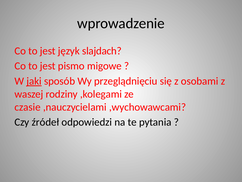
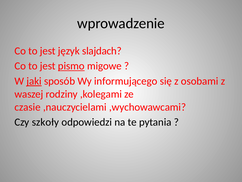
pismo underline: none -> present
przeglądnięciu: przeglądnięciu -> informującego
źródeł: źródeł -> szkoły
